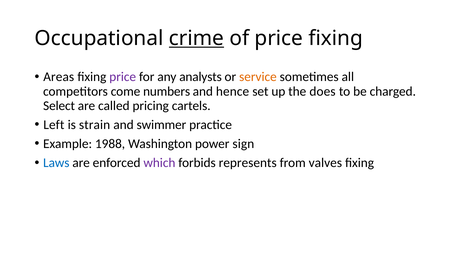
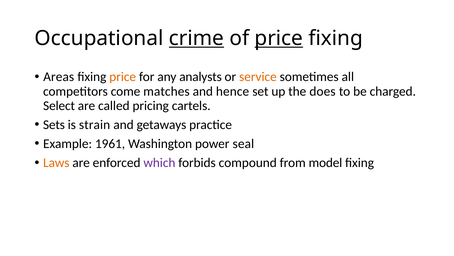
price at (279, 38) underline: none -> present
price at (123, 77) colour: purple -> orange
numbers: numbers -> matches
Left: Left -> Sets
swimmer: swimmer -> getaways
1988: 1988 -> 1961
sign: sign -> seal
Laws colour: blue -> orange
represents: represents -> compound
valves: valves -> model
